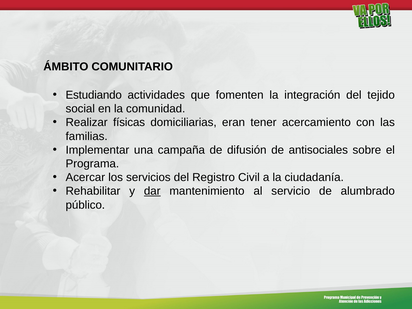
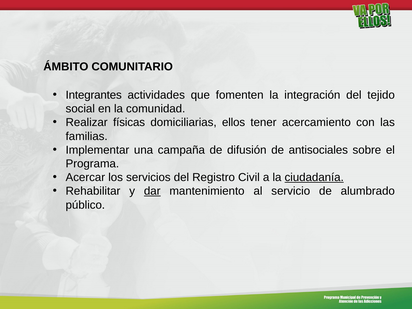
Estudiando: Estudiando -> Integrantes
eran: eran -> ellos
ciudadanía underline: none -> present
